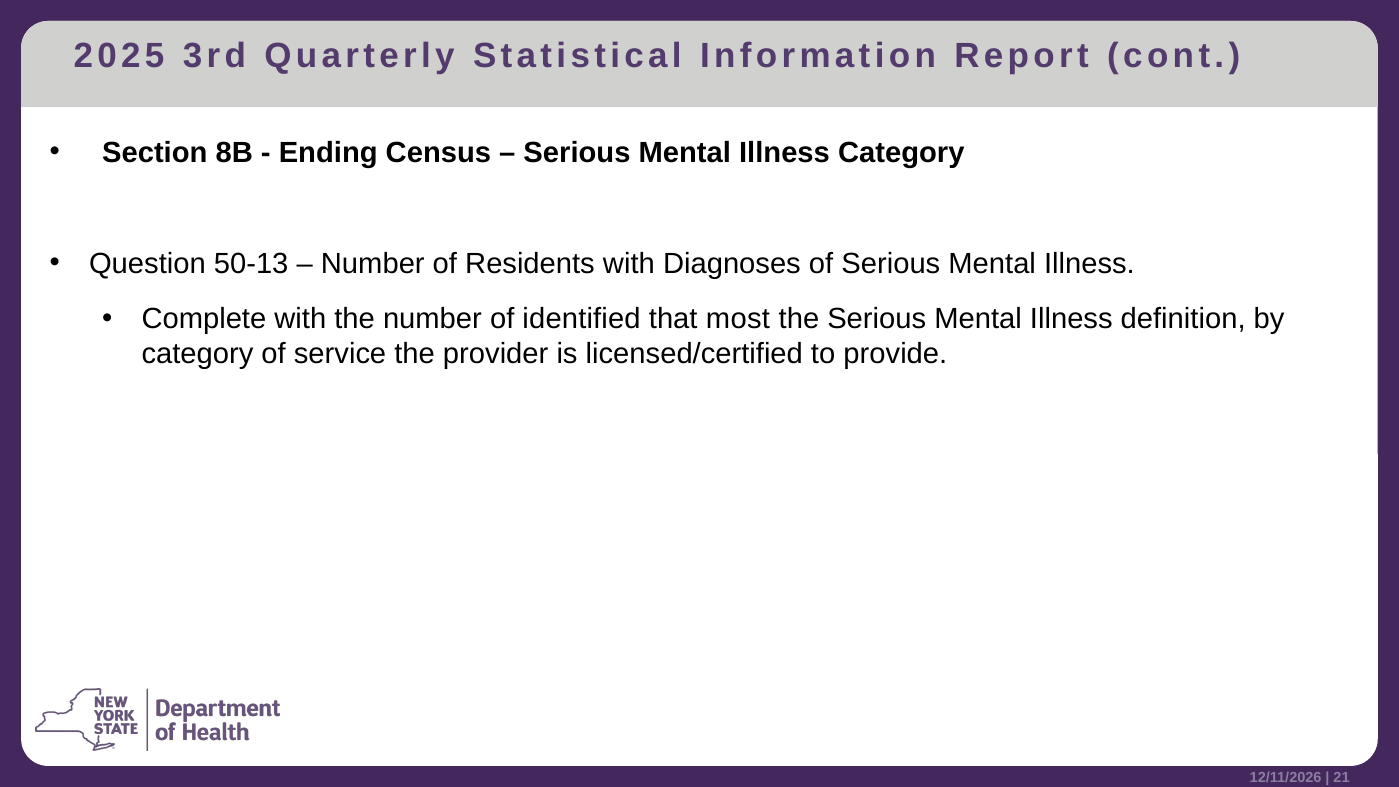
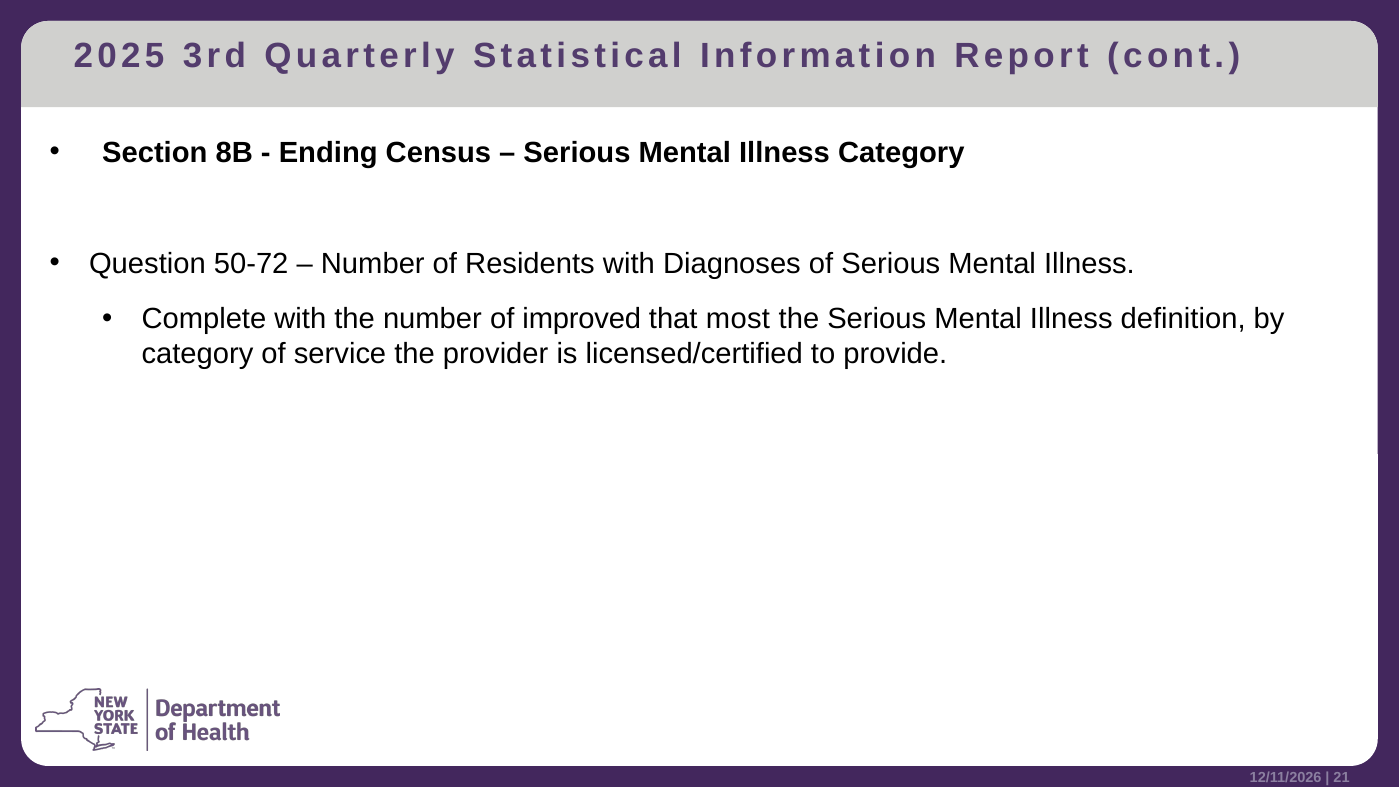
50-13: 50-13 -> 50-72
identified: identified -> improved
